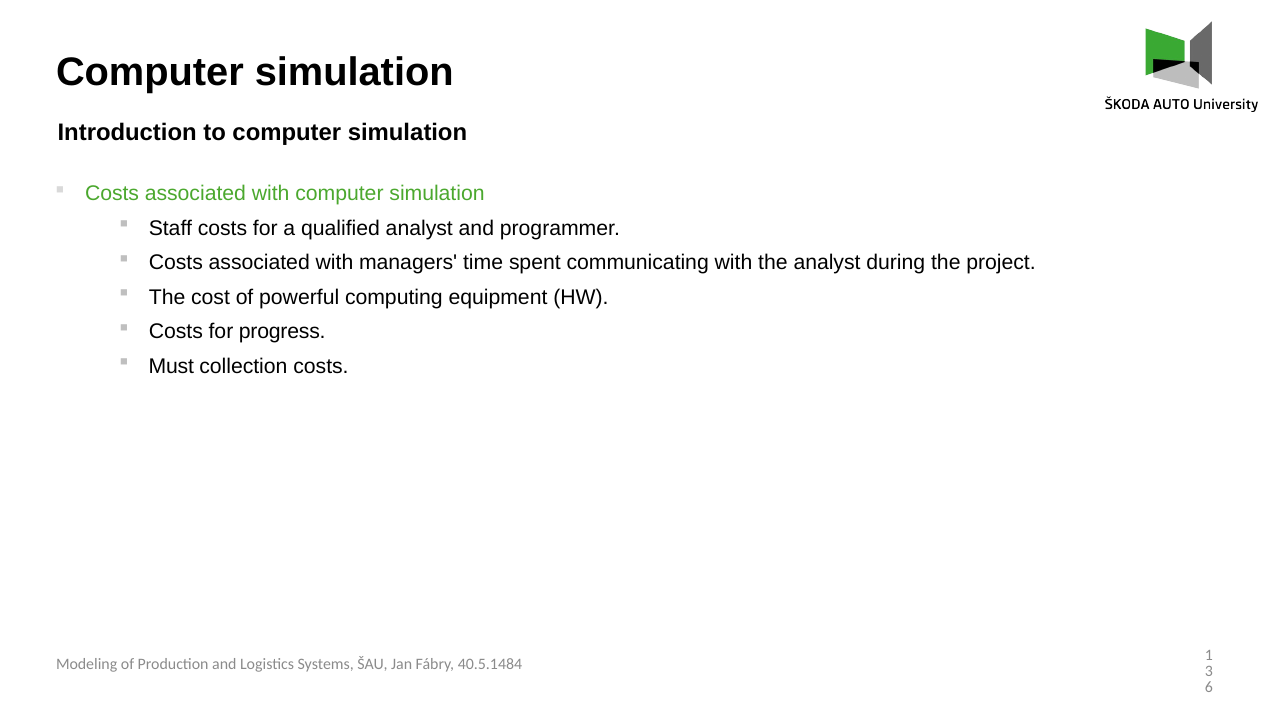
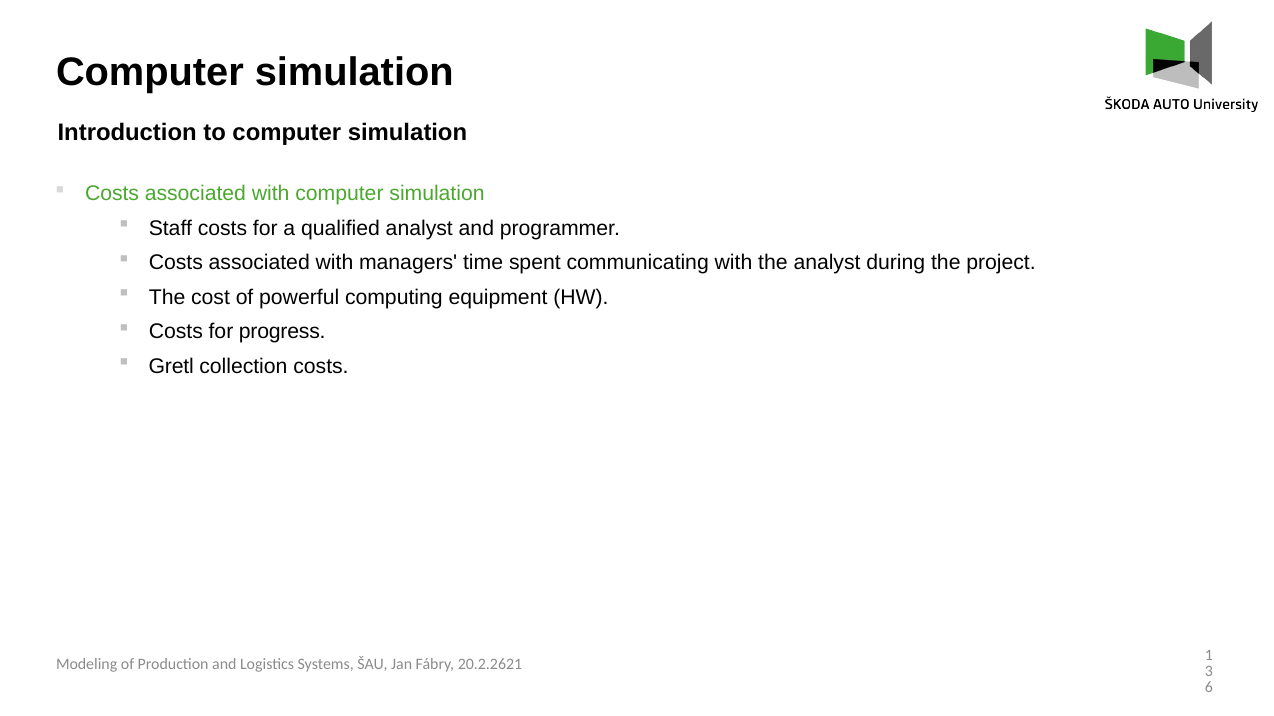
Must: Must -> Gretl
40.5.1484: 40.5.1484 -> 20.2.2621
